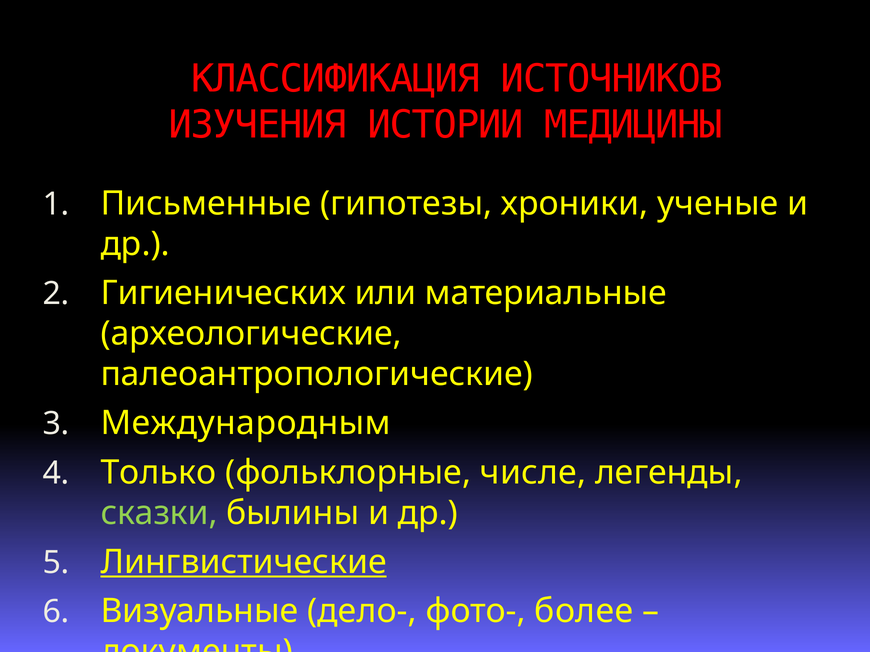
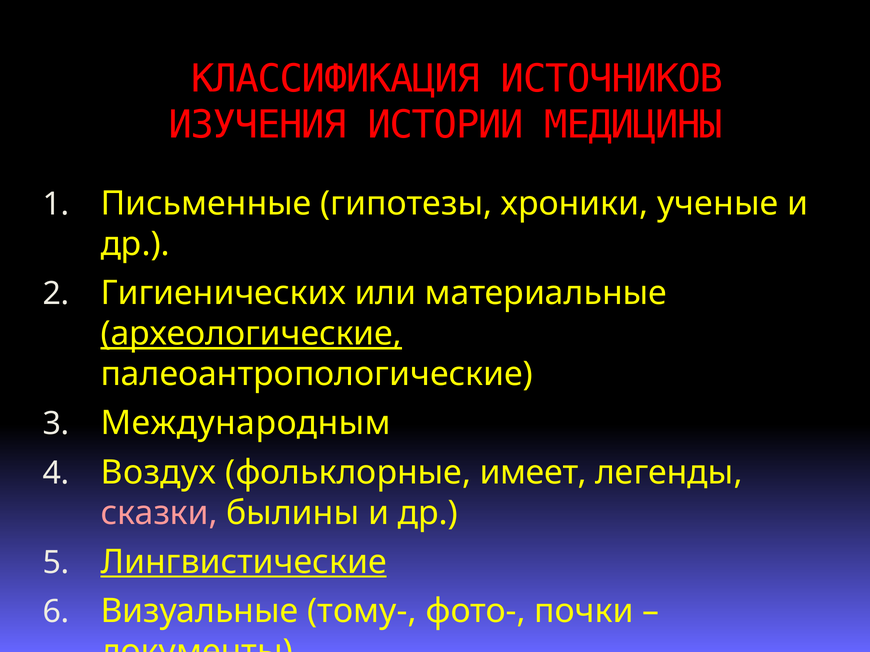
археологические underline: none -> present
Только: Только -> Воздух
числе: числе -> имеет
сказки colour: light green -> pink
дело-: дело- -> тому-
более: более -> почки
